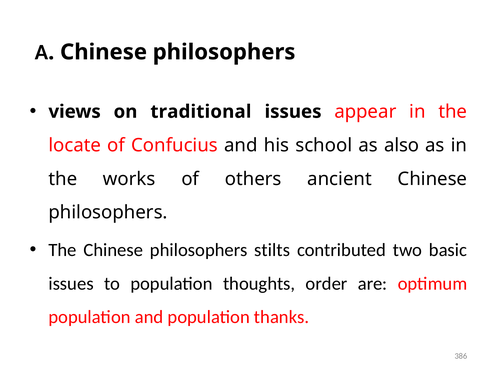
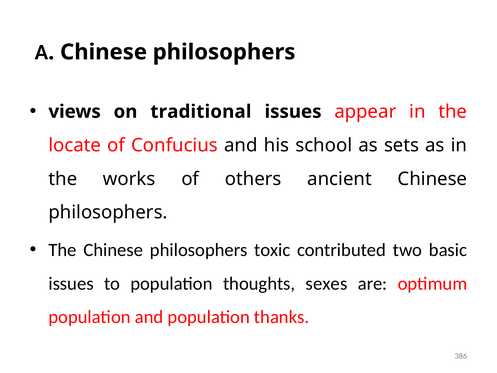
also: also -> sets
stilts: stilts -> toxic
order: order -> sexes
